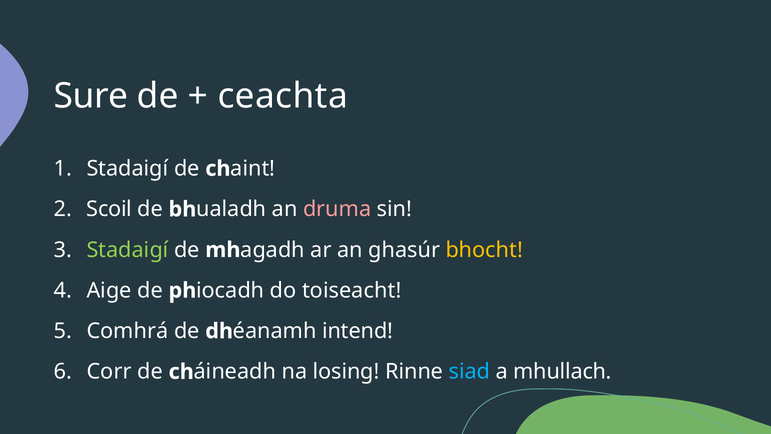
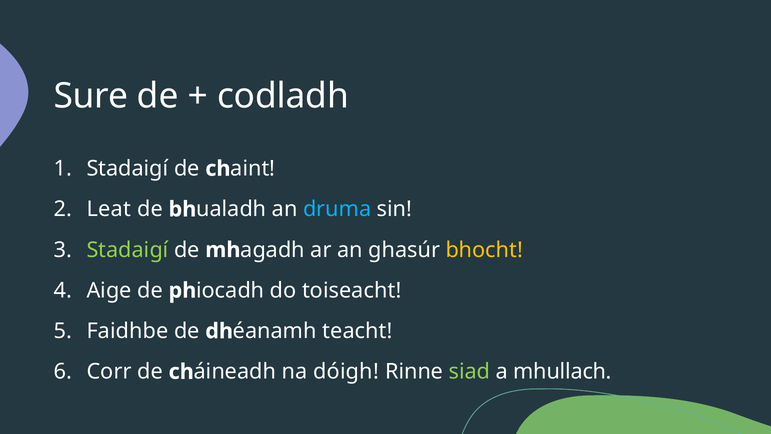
ceachta: ceachta -> codladh
Scoil: Scoil -> Leat
druma colour: pink -> light blue
Comhrá: Comhrá -> Faidhbe
intend: intend -> teacht
losing: losing -> dóigh
siad colour: light blue -> light green
